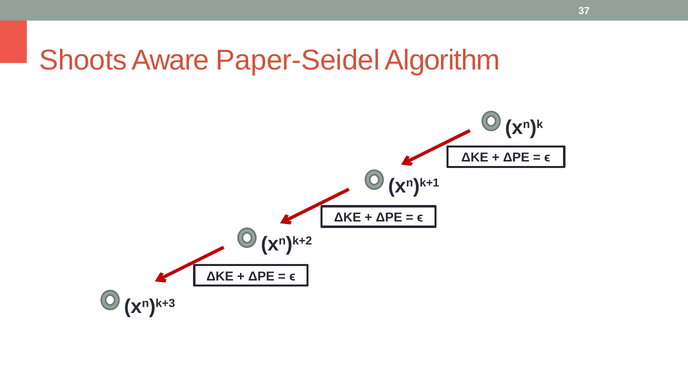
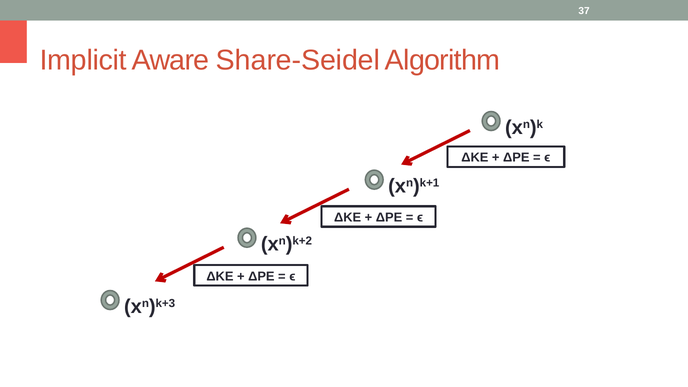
Shoots: Shoots -> Implicit
Paper-Seidel: Paper-Seidel -> Share-Seidel
